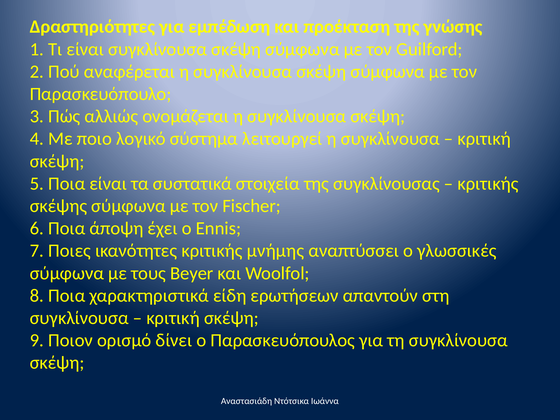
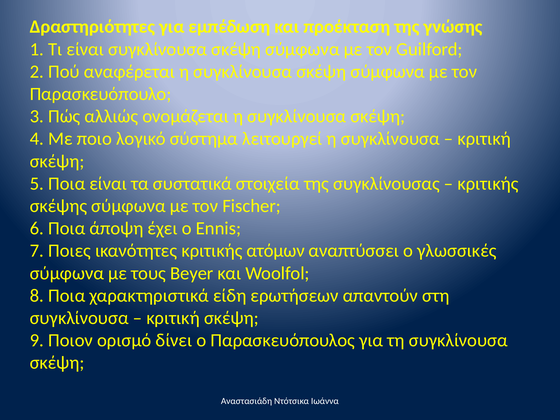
μνήμης: μνήμης -> ατόμων
